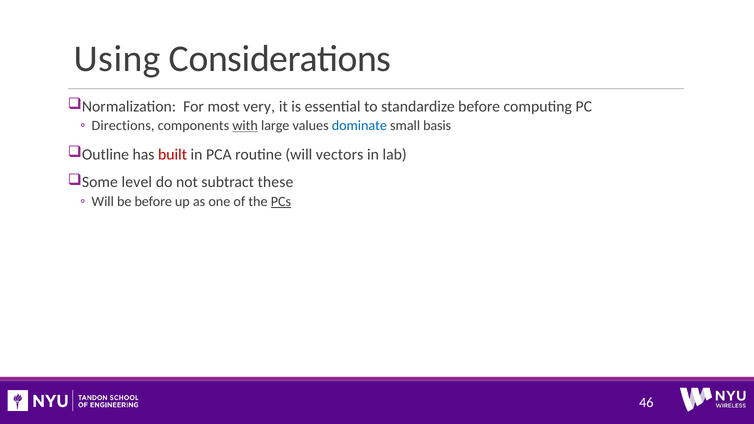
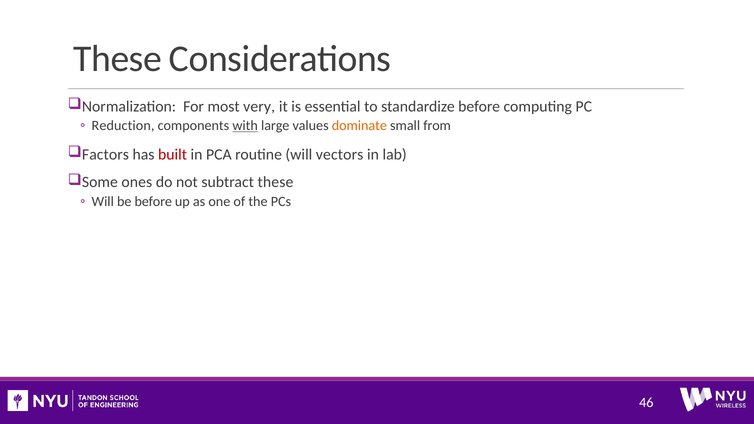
Using at (117, 59): Using -> These
Directions: Directions -> Reduction
dominate colour: blue -> orange
basis: basis -> from
Outline: Outline -> Factors
level: level -> ones
PCs underline: present -> none
